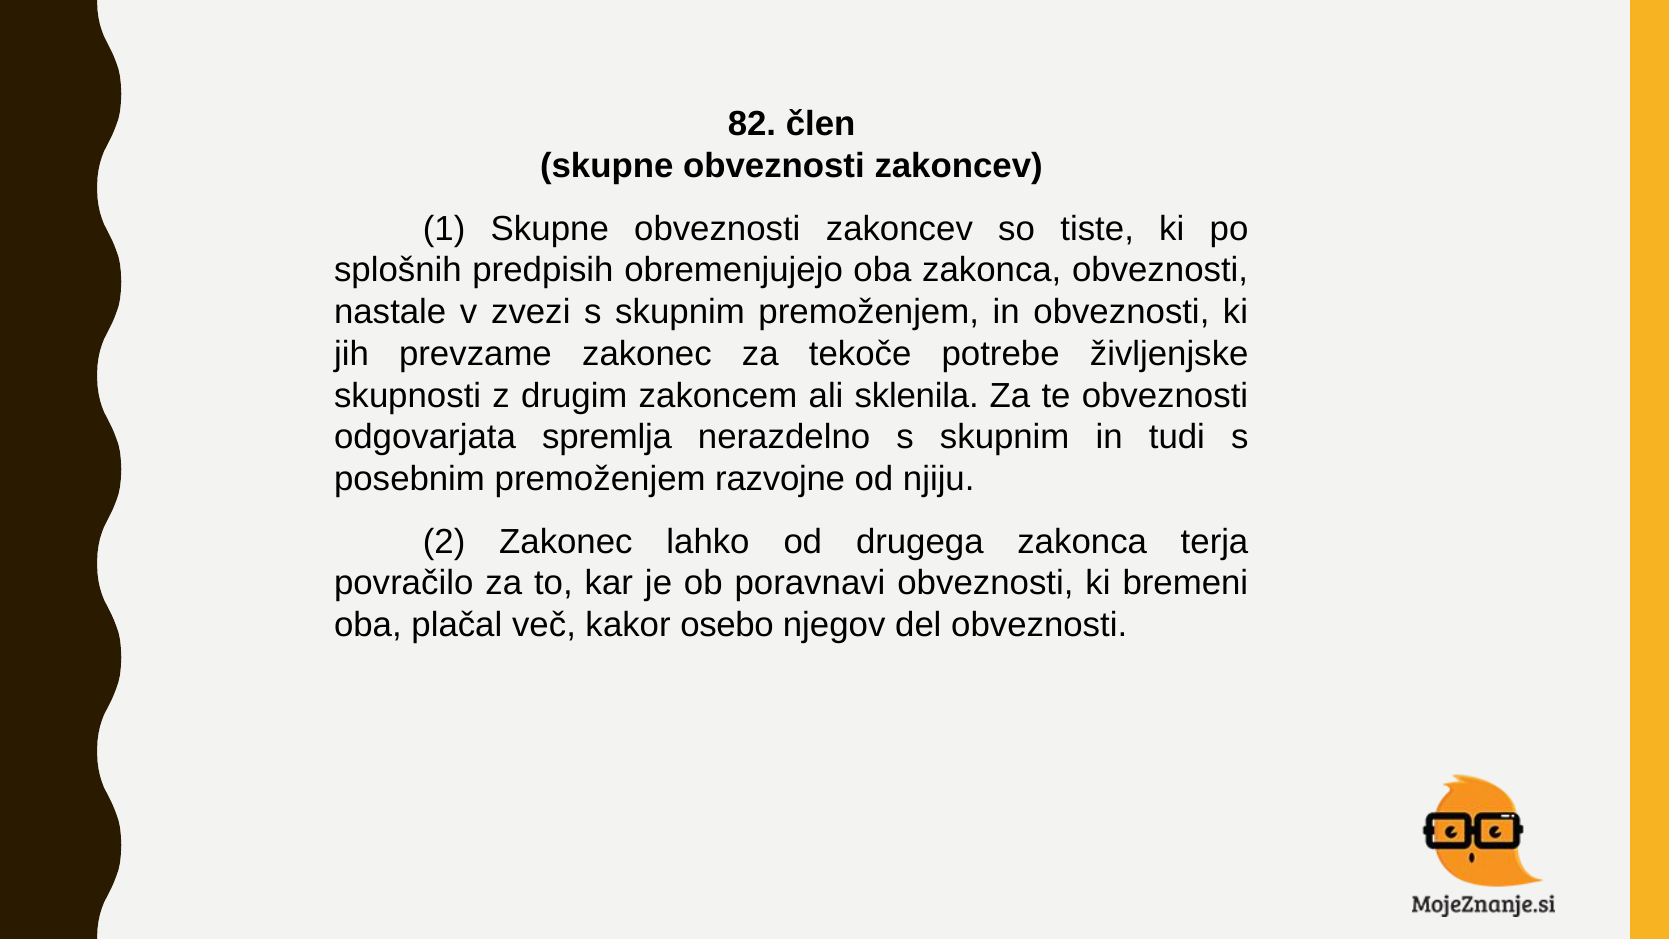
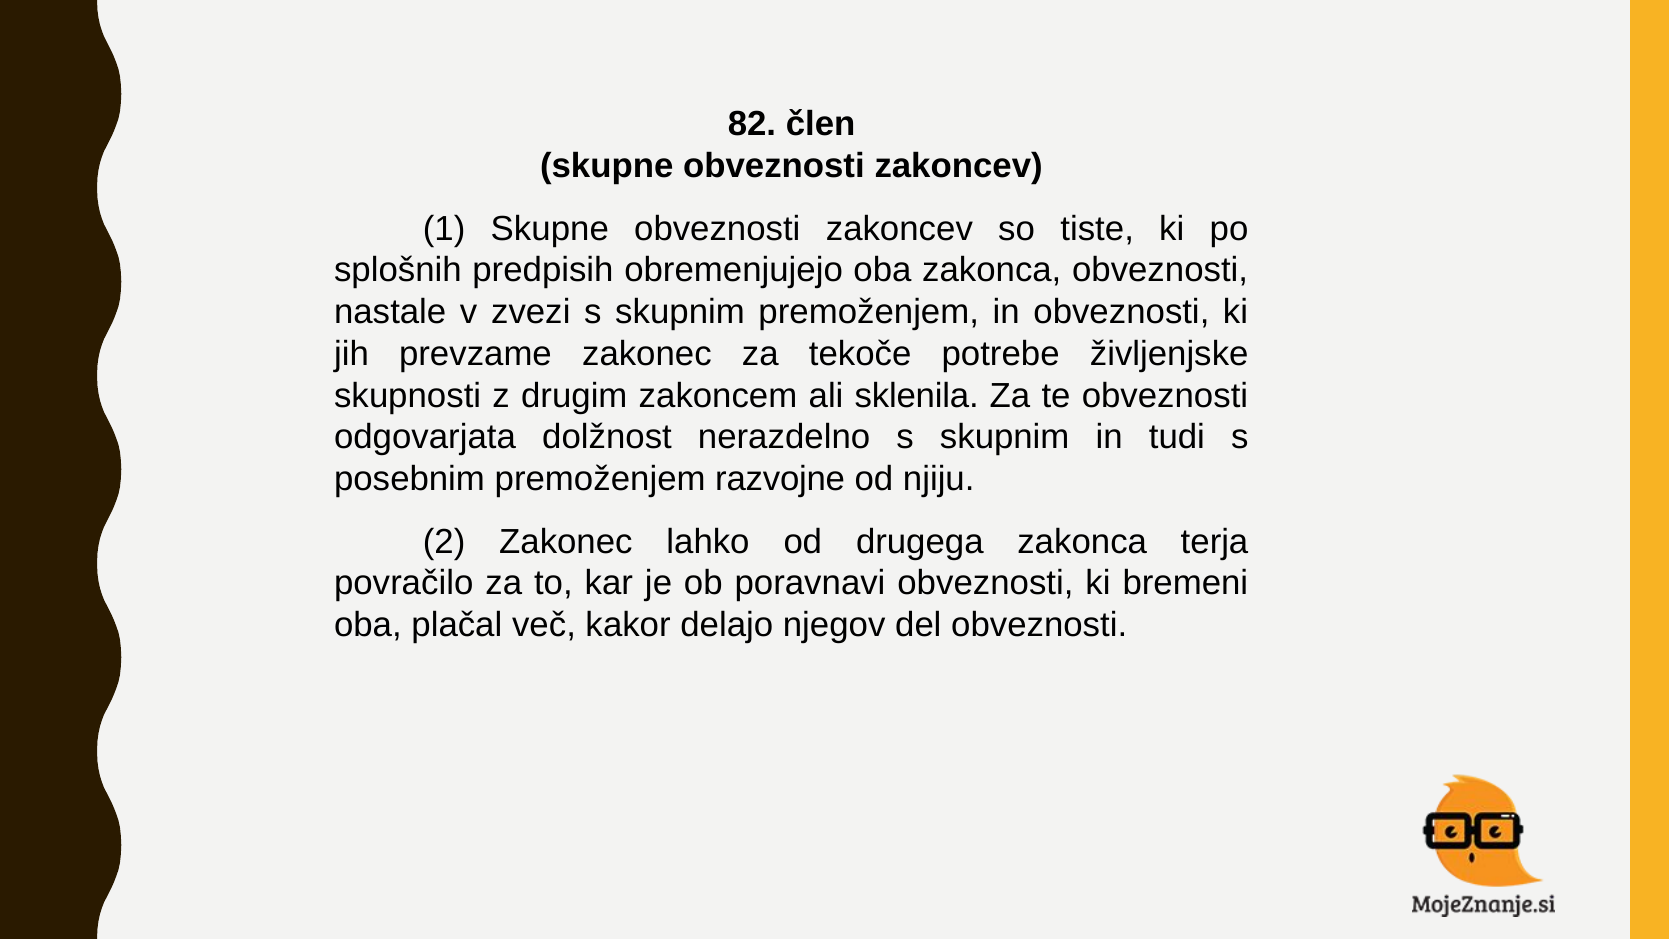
spremlja: spremlja -> dolžnost
osebo: osebo -> delajo
